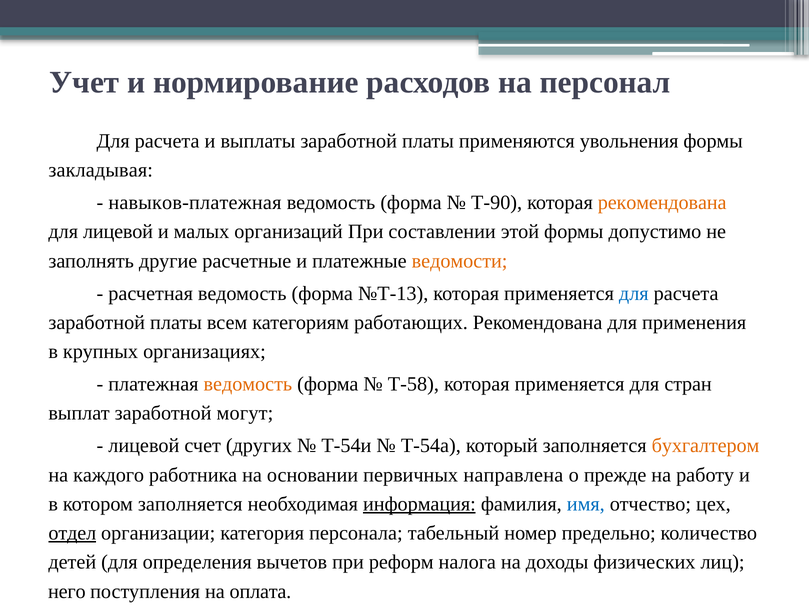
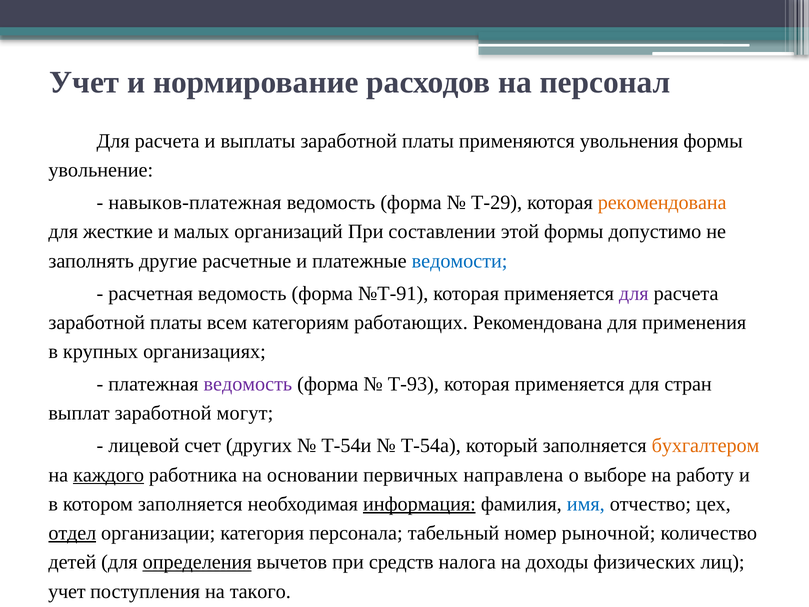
закладывая: закладывая -> увольнение
Т-90: Т-90 -> Т-29
для лицевой: лицевой -> жесткие
ведомости colour: orange -> blue
№Т-13: №Т-13 -> №Т-91
для at (634, 293) colour: blue -> purple
ведомость at (248, 384) colour: orange -> purple
Т-58: Т-58 -> Т-93
каждого underline: none -> present
прежде: прежде -> выборе
предельно: предельно -> рыночной
определения underline: none -> present
реформ: реформ -> средств
него at (67, 591): него -> учет
оплата: оплата -> такого
